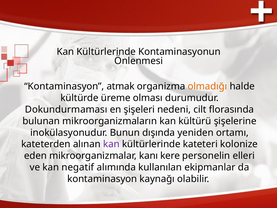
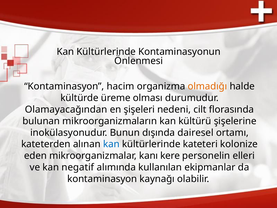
atmak: atmak -> hacim
Dokundurmaması: Dokundurmaması -> Olamayacağından
yeniden: yeniden -> dairesel
kan at (111, 144) colour: purple -> blue
